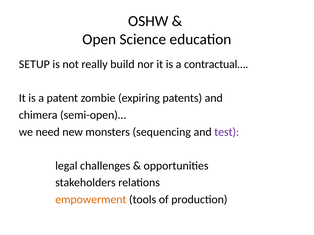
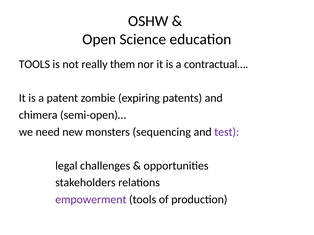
SETUP at (34, 64): SETUP -> TOOLS
build: build -> them
empowerment colour: orange -> purple
